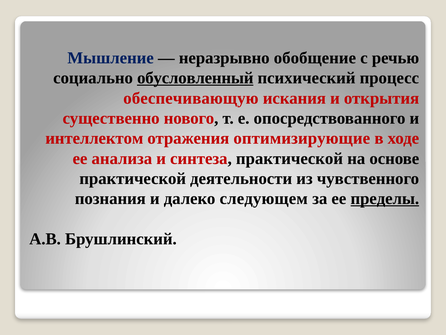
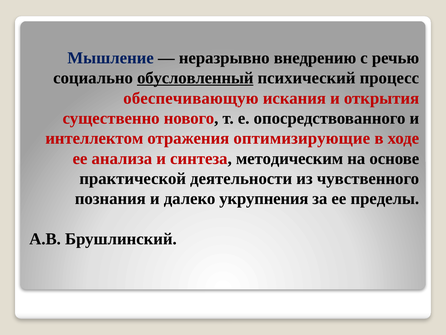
обобщение: обобщение -> внедрению
синтеза практической: практической -> методическим
следующем: следующем -> укрупнения
пределы underline: present -> none
